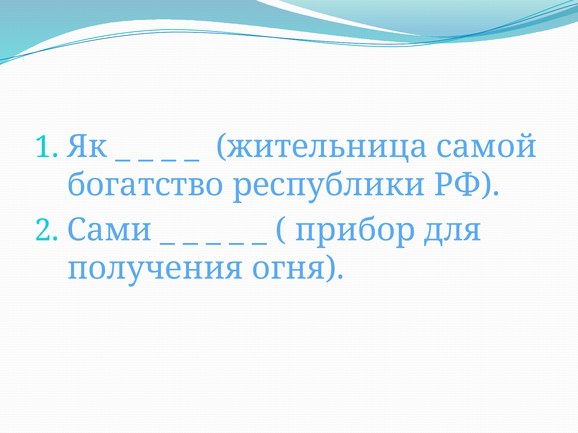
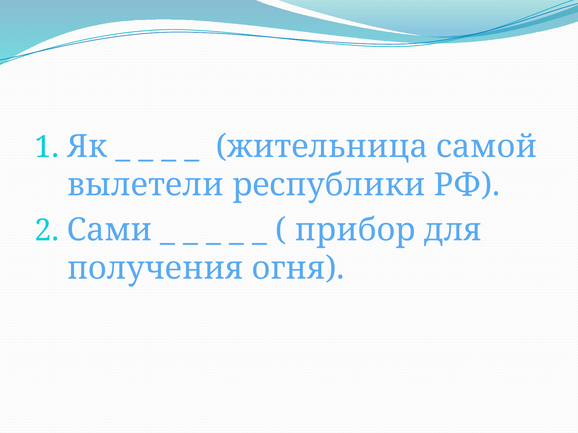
богатство: богатство -> вылетели
